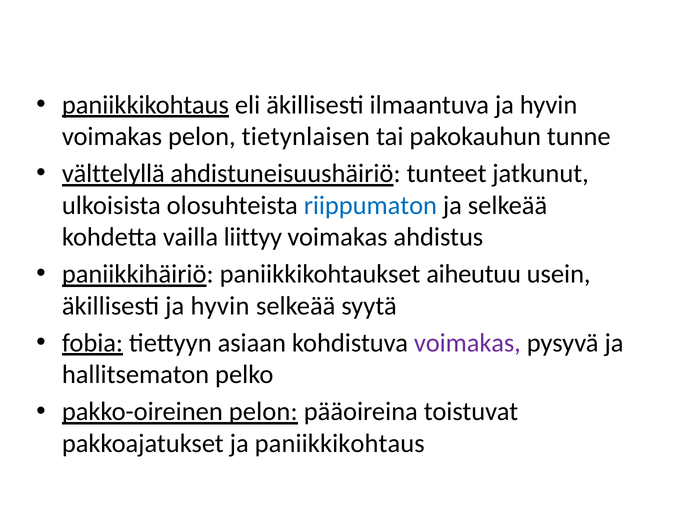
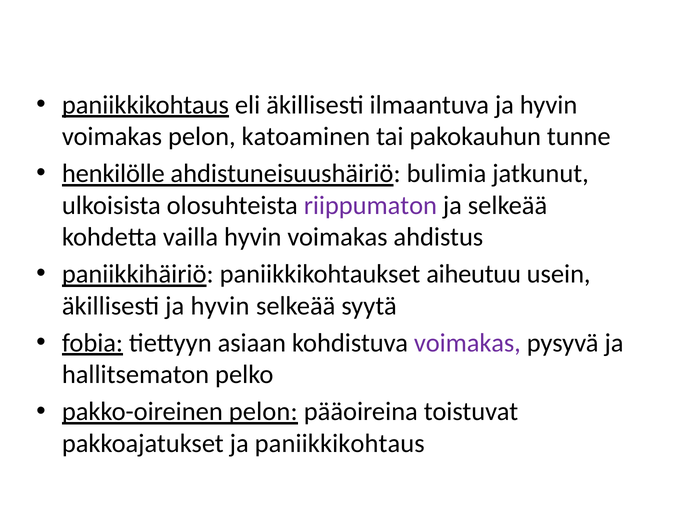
tietynlaisen: tietynlaisen -> katoaminen
välttelyllä: välttelyllä -> henkilölle
tunteet: tunteet -> bulimia
riippumaton colour: blue -> purple
vailla liittyy: liittyy -> hyvin
